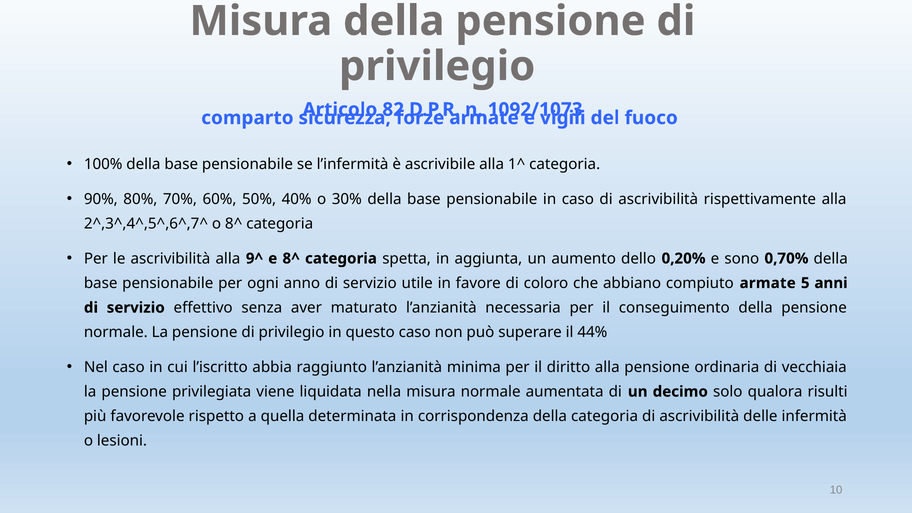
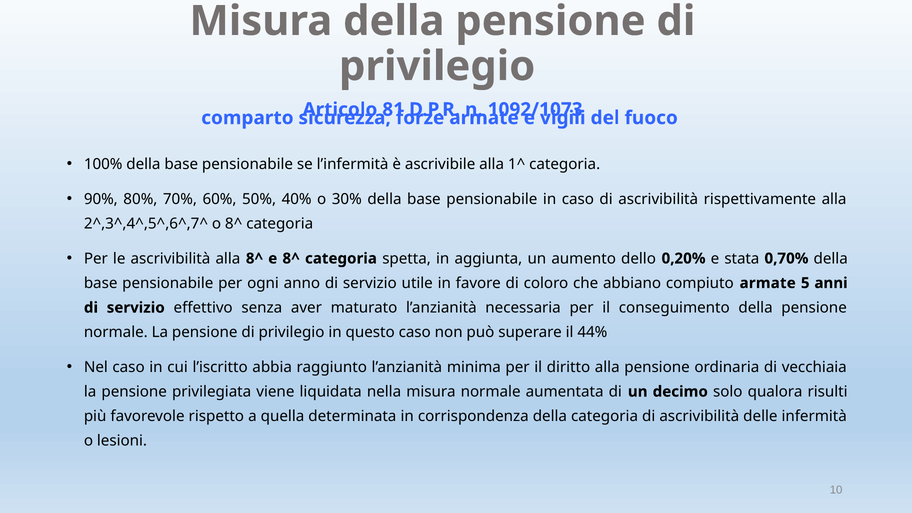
82: 82 -> 81
alla 9^: 9^ -> 8^
sono: sono -> stata
